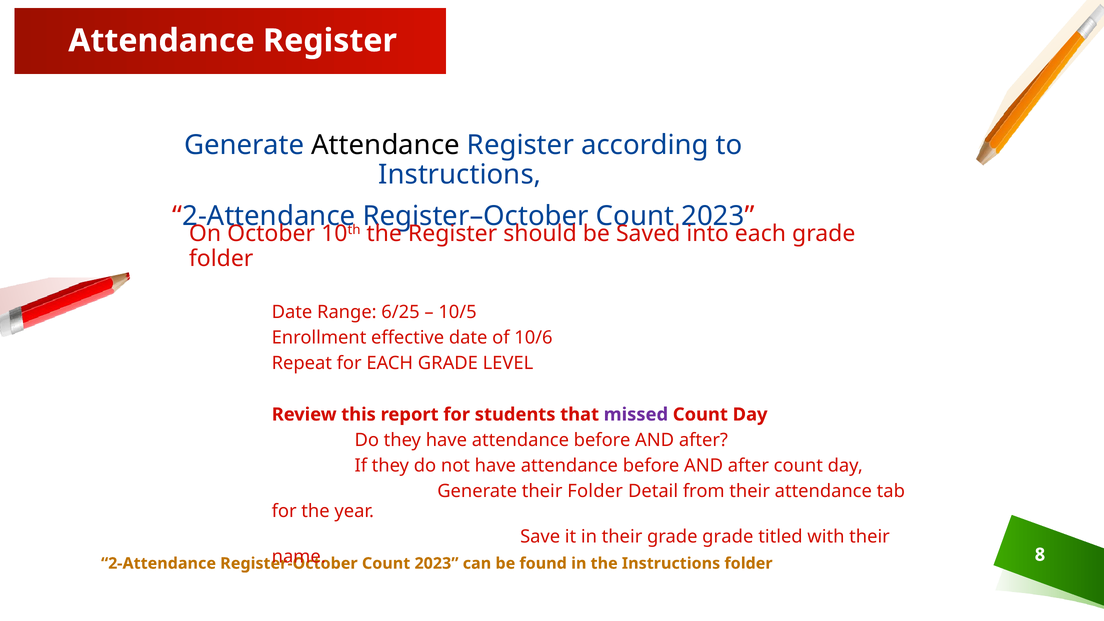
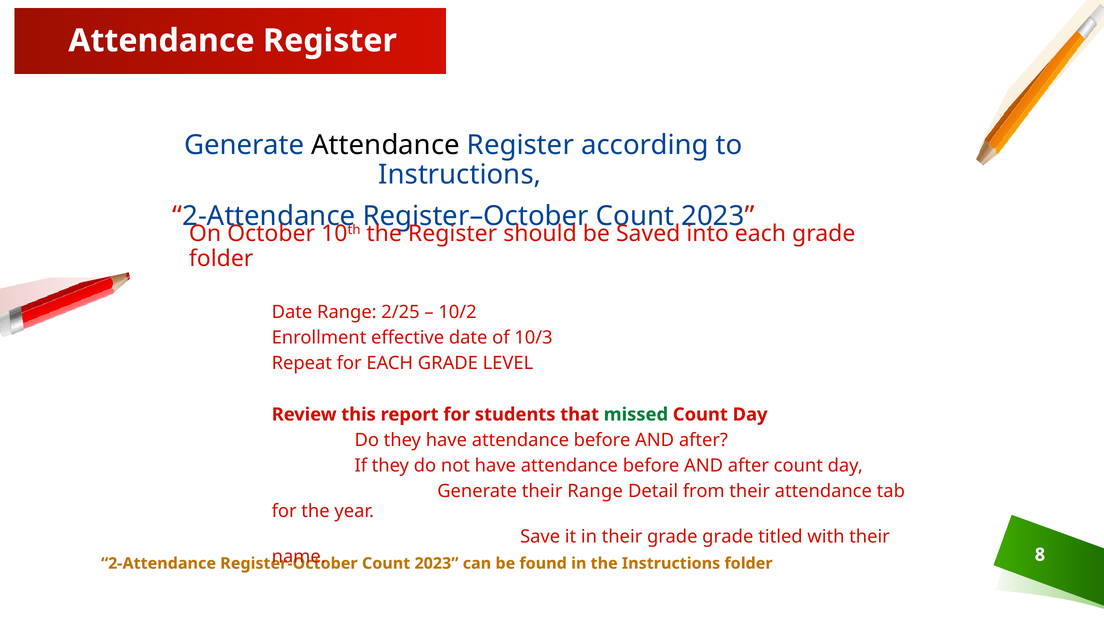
6/25: 6/25 -> 2/25
10/5: 10/5 -> 10/2
10/6: 10/6 -> 10/3
missed colour: purple -> green
their Folder: Folder -> Range
